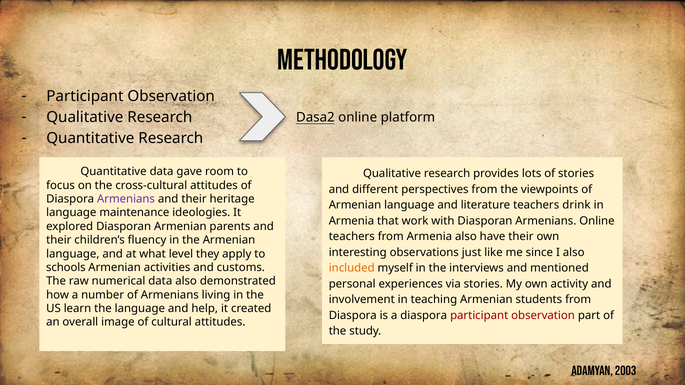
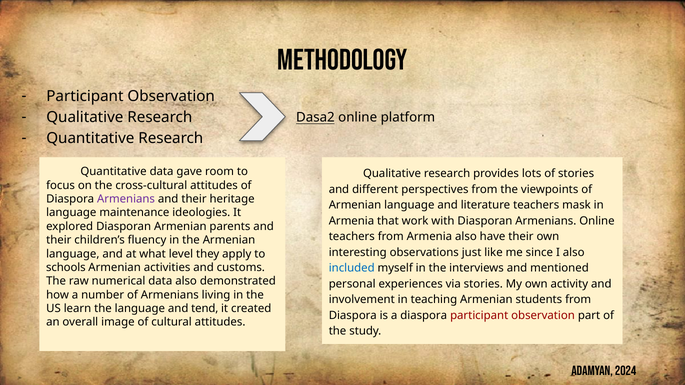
drink: drink -> mask
included colour: orange -> blue
help: help -> tend
2003: 2003 -> 2024
